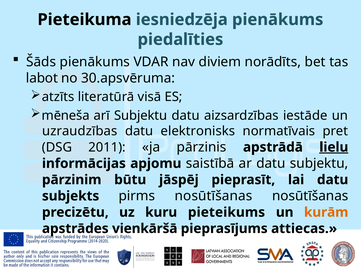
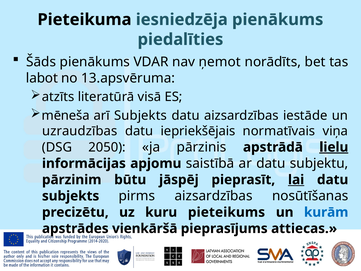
diviem: diviem -> ņemot
30.apsvēruma: 30.apsvēruma -> 13.apsvēruma
arī Subjektu: Subjektu -> Subjekts
elektronisks: elektronisks -> iepriekšējais
pret: pret -> viņa
2011: 2011 -> 2050
lai underline: none -> present
pirms nosūtīšanas: nosūtīšanas -> aizsardzības
kurām colour: orange -> blue
